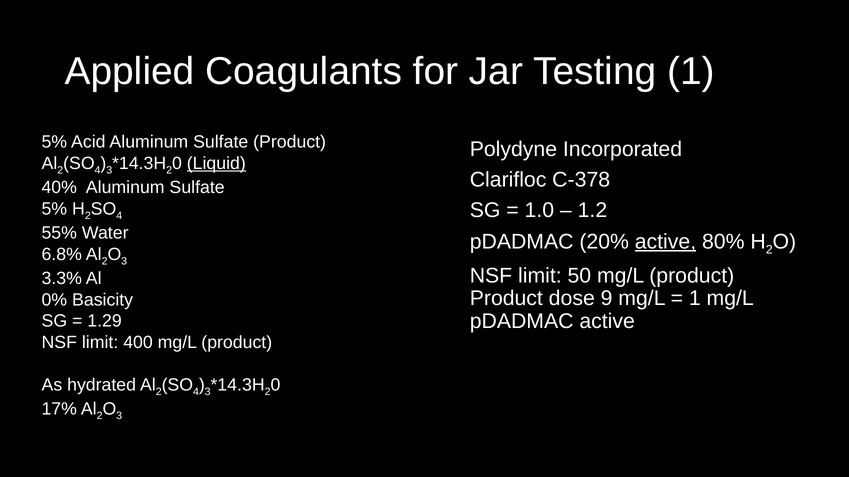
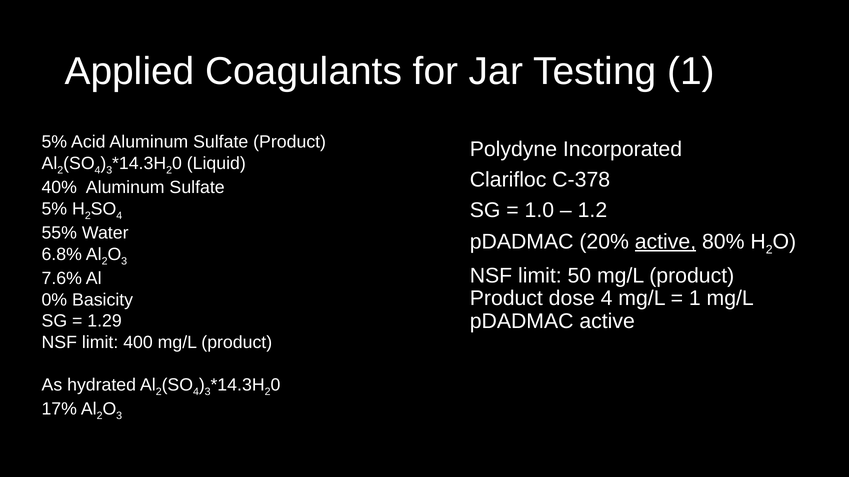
Liquid underline: present -> none
3.3%: 3.3% -> 7.6%
dose 9: 9 -> 4
